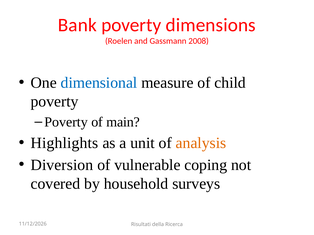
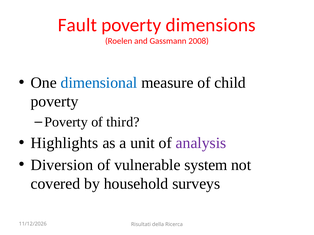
Bank: Bank -> Fault
main: main -> third
analysis colour: orange -> purple
coping: coping -> system
